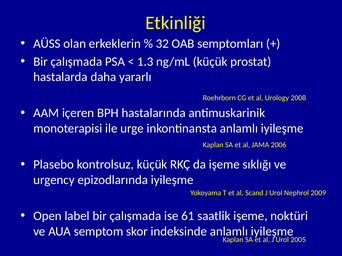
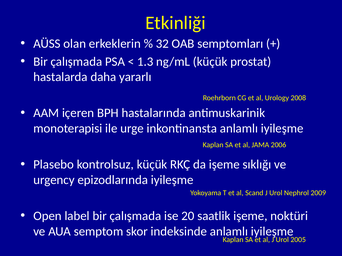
61: 61 -> 20
